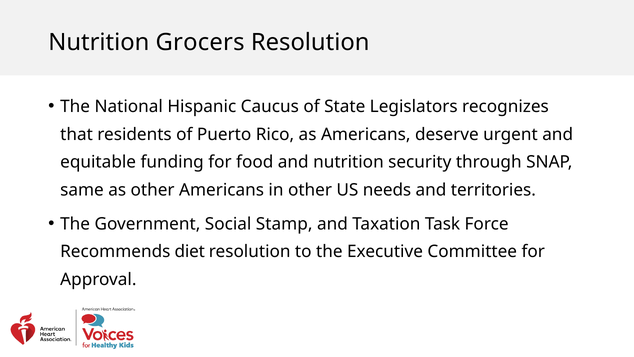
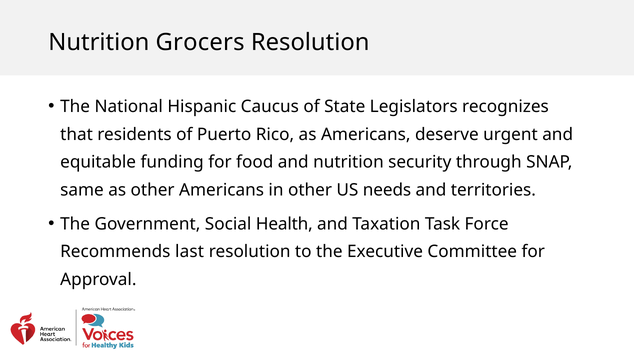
Stamp: Stamp -> Health
diet: diet -> last
